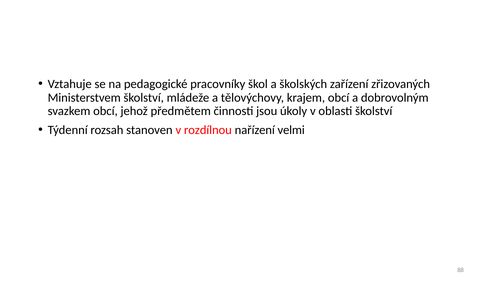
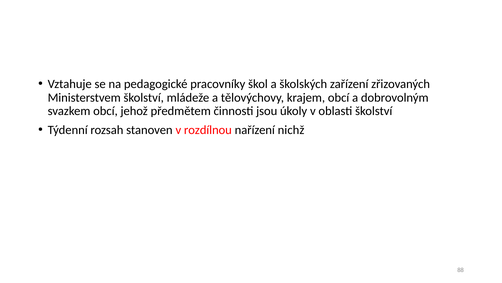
velmi: velmi -> nichž
